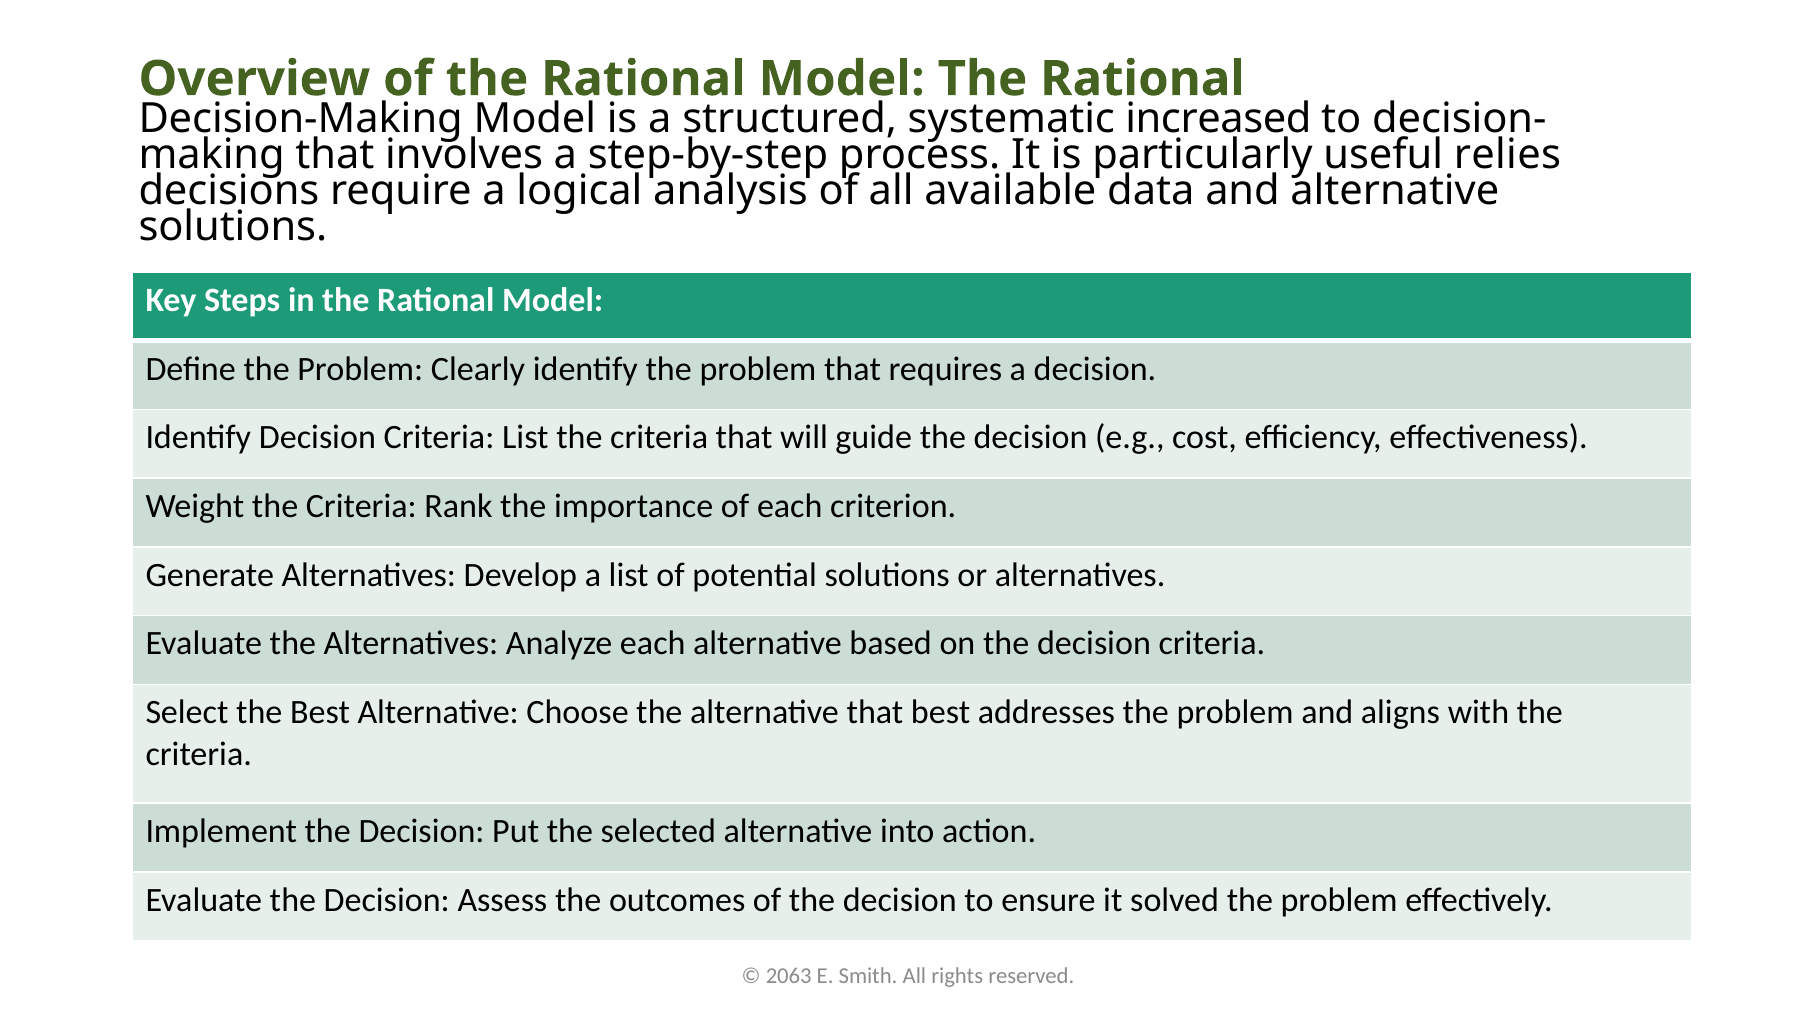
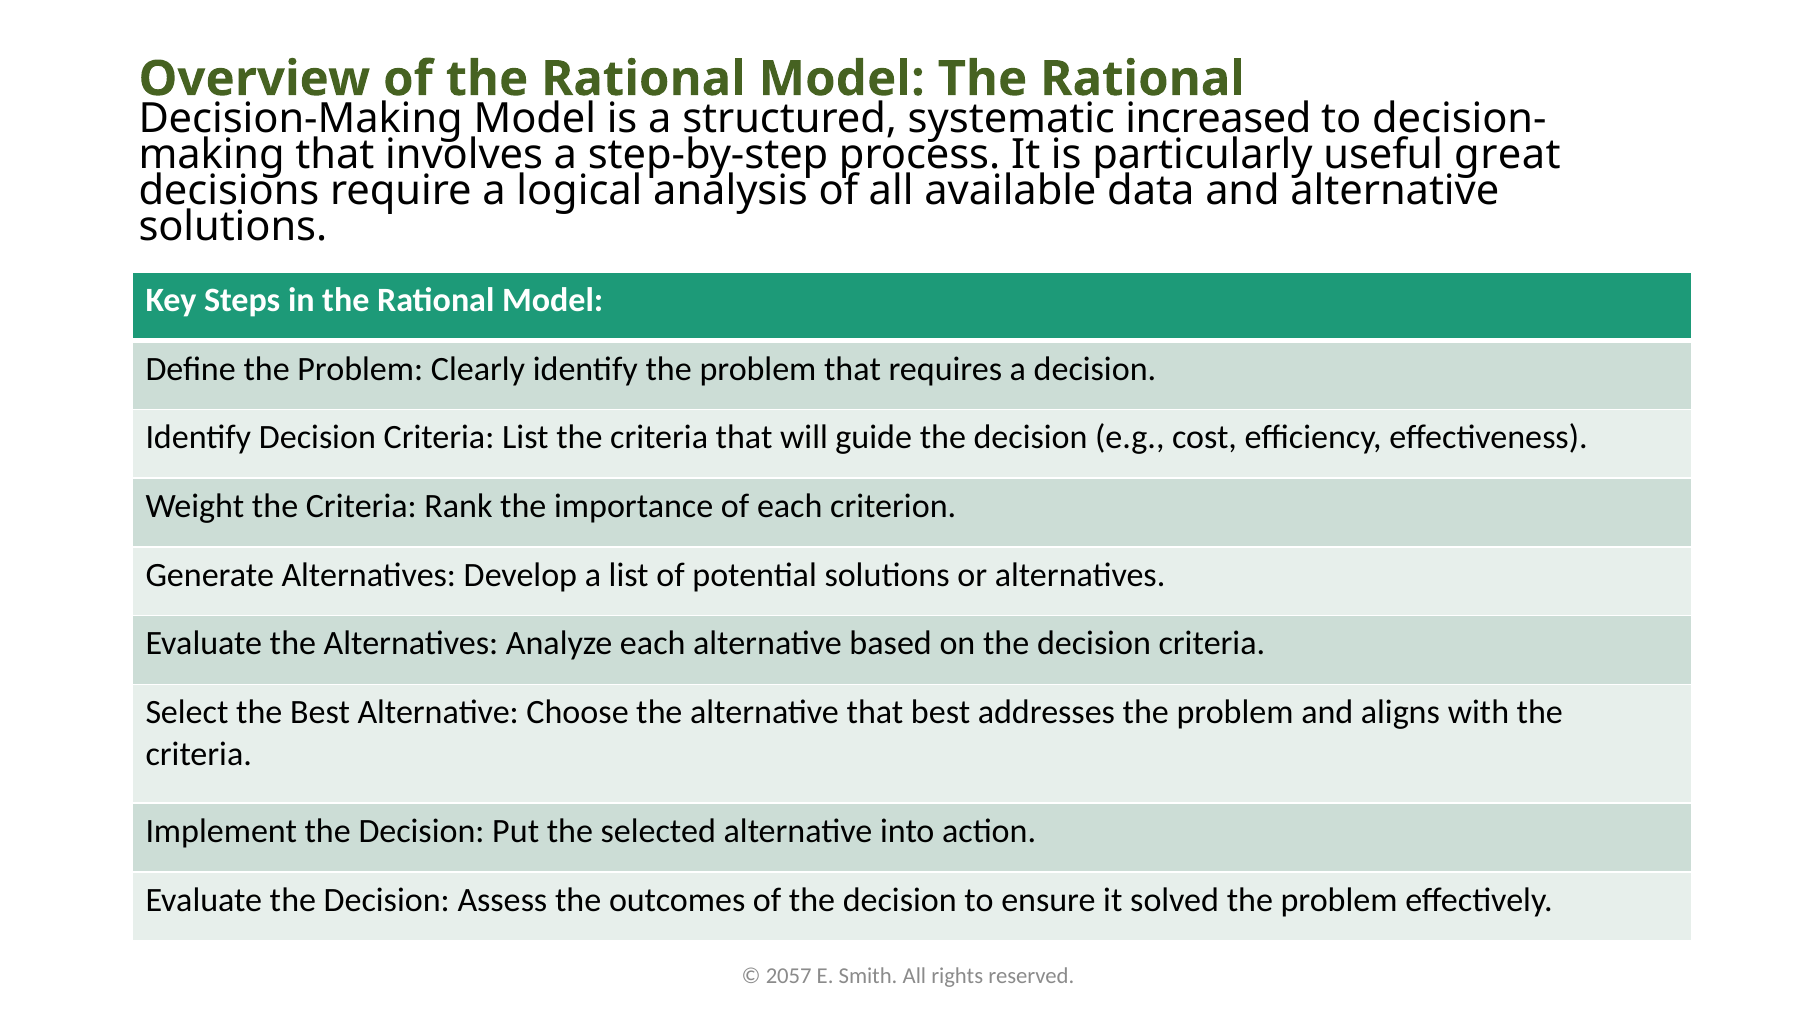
relies: relies -> great
2063: 2063 -> 2057
